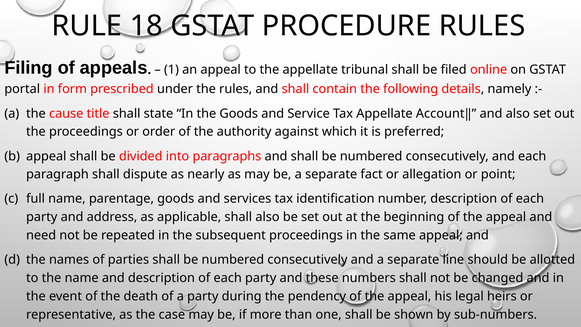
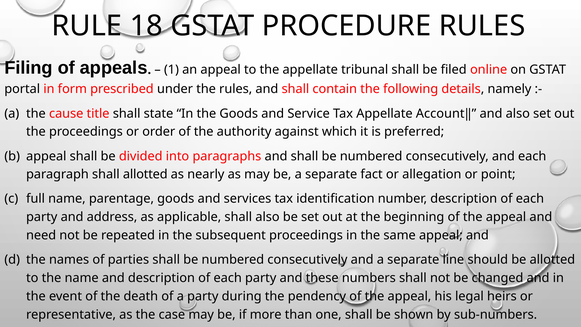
shall dispute: dispute -> allotted
